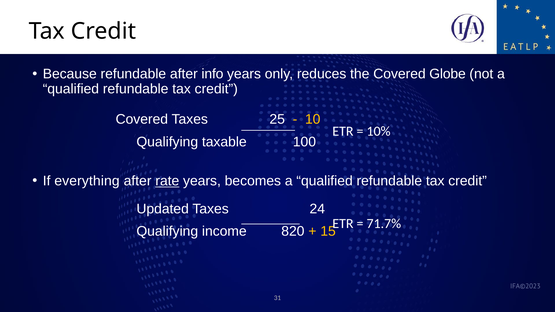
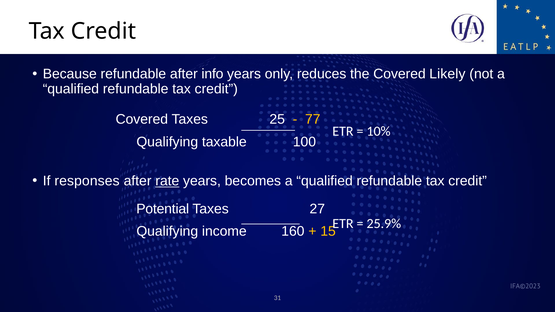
Globe: Globe -> Likely
10: 10 -> 77
everything: everything -> responses
Updated: Updated -> Potential
24: 24 -> 27
71.7%: 71.7% -> 25.9%
820: 820 -> 160
